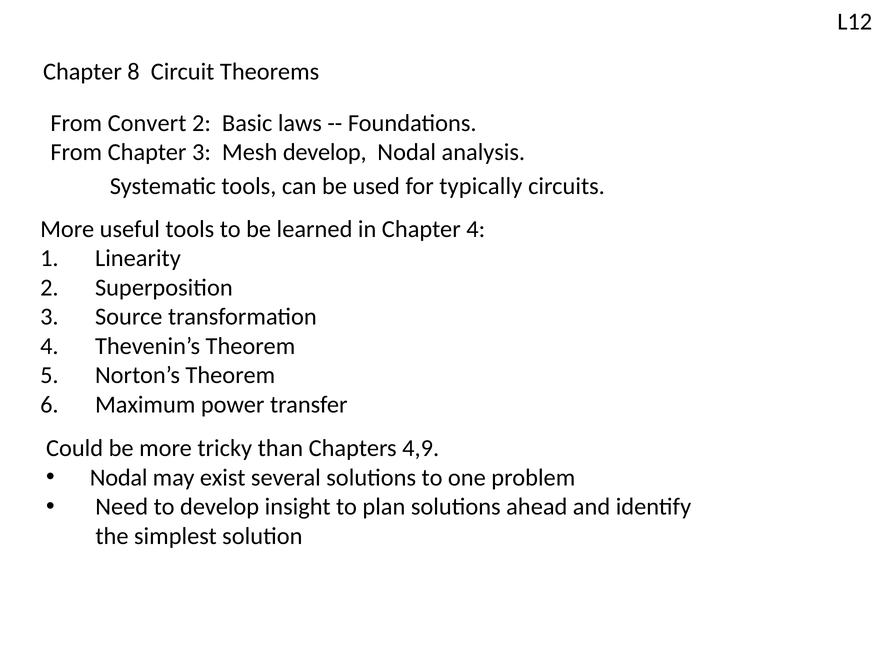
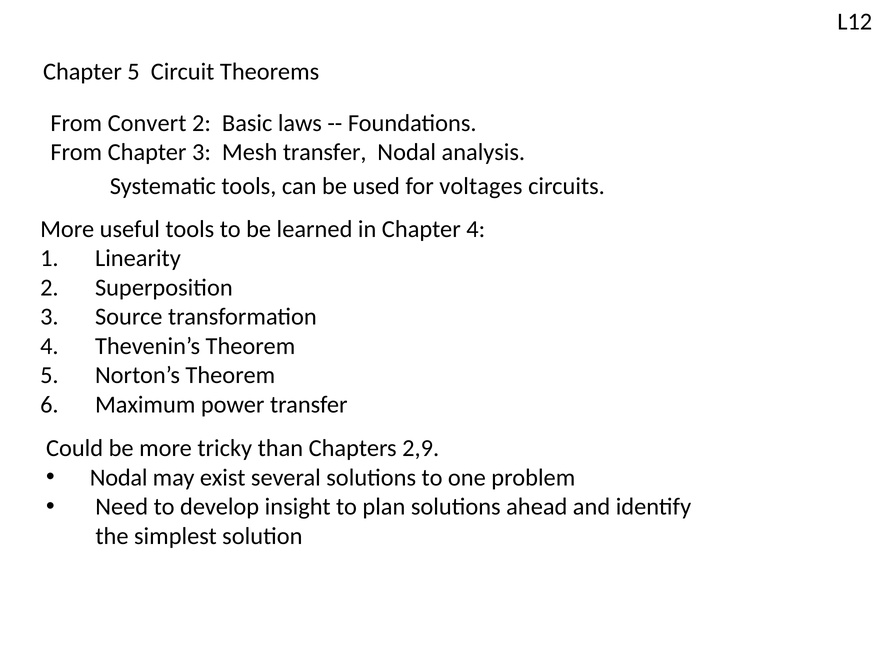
Chapter 8: 8 -> 5
Mesh develop: develop -> transfer
typically: typically -> voltages
4,9: 4,9 -> 2,9
